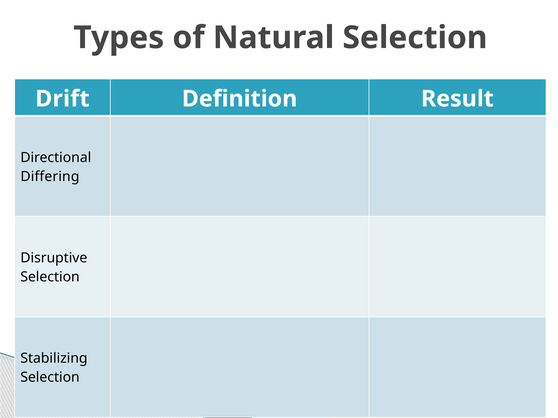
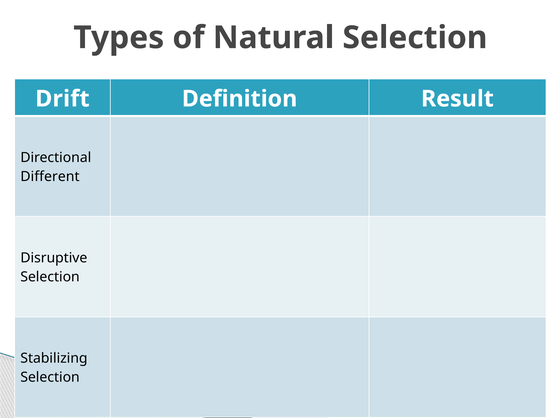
Differing: Differing -> Different
